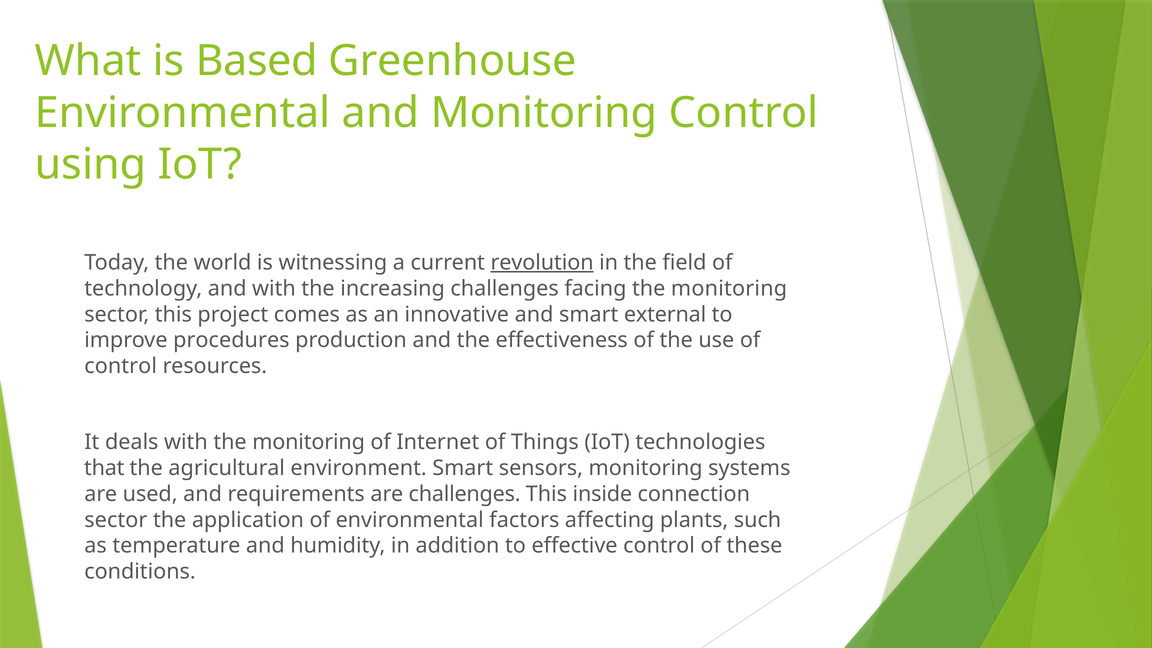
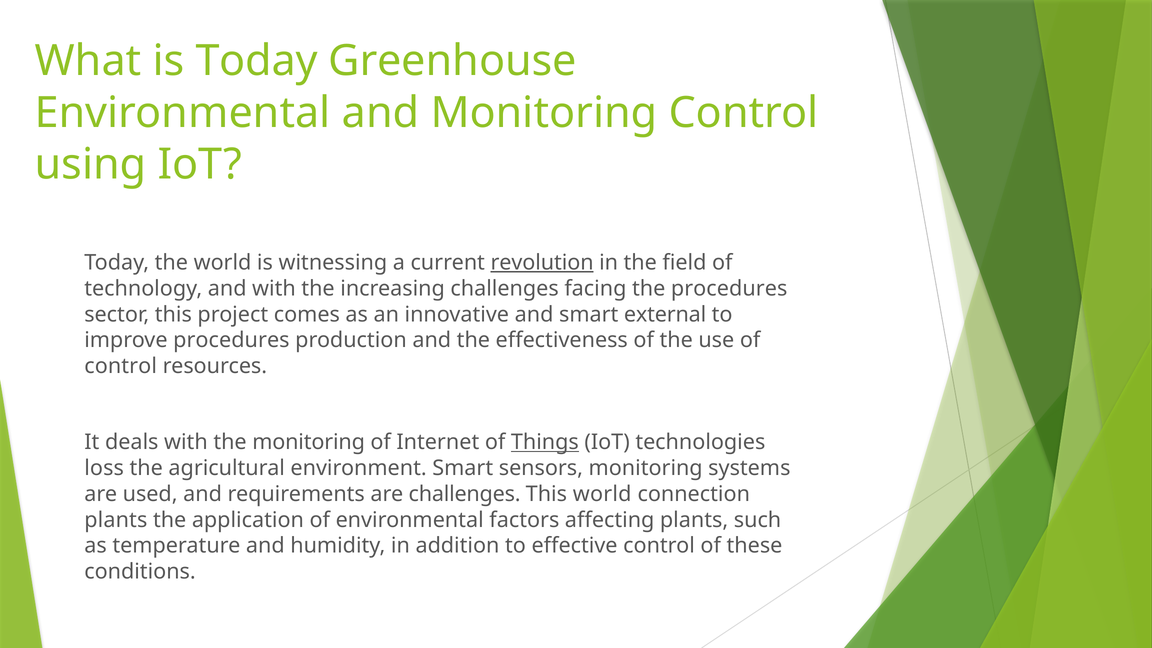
is Based: Based -> Today
facing the monitoring: monitoring -> procedures
Things underline: none -> present
that: that -> loss
This inside: inside -> world
sector at (116, 520): sector -> plants
